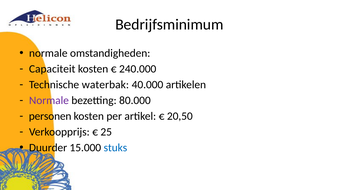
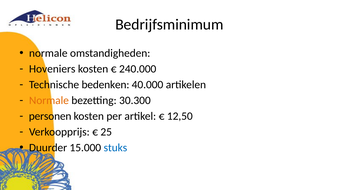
Capaciteit: Capaciteit -> Hoveniers
waterbak: waterbak -> bedenken
Normale at (49, 101) colour: purple -> orange
80.000: 80.000 -> 30.300
20,50: 20,50 -> 12,50
